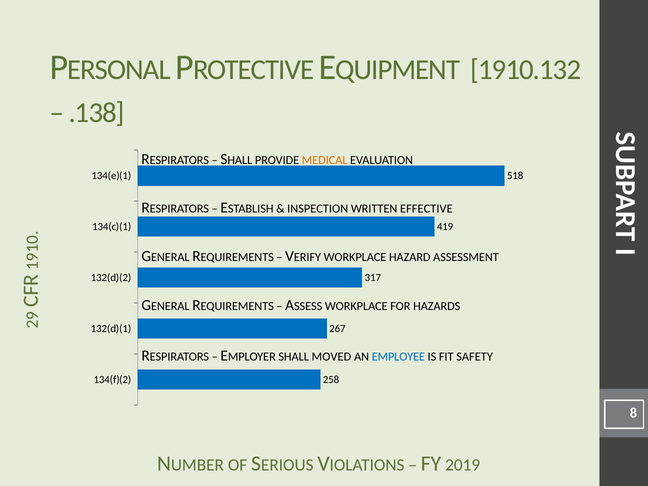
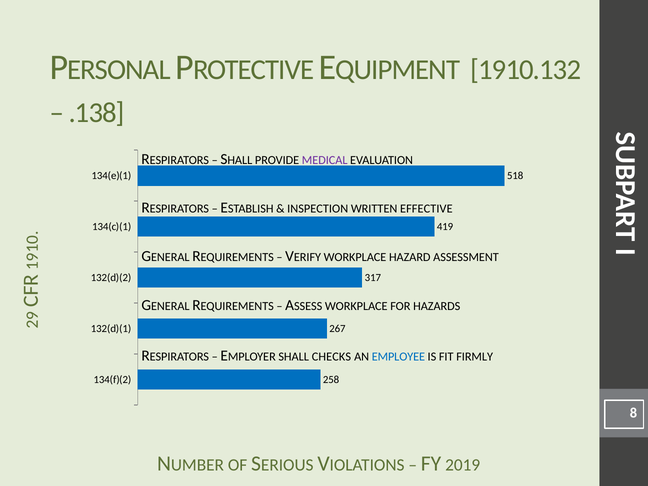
MEDICAL colour: orange -> purple
MOVED: MOVED -> CHECKS
SAFETY: SAFETY -> FIRMLY
